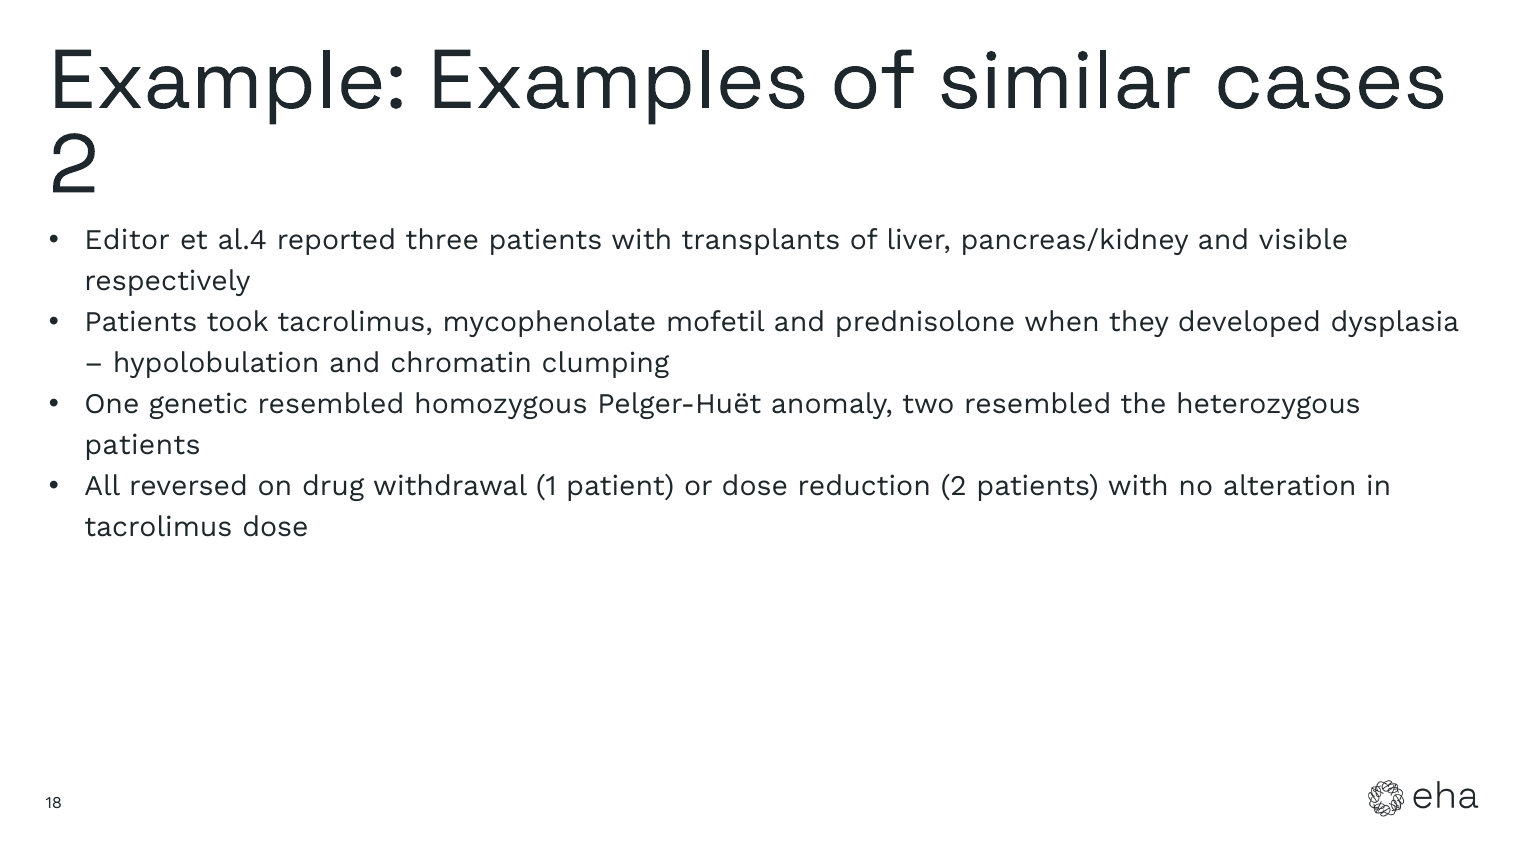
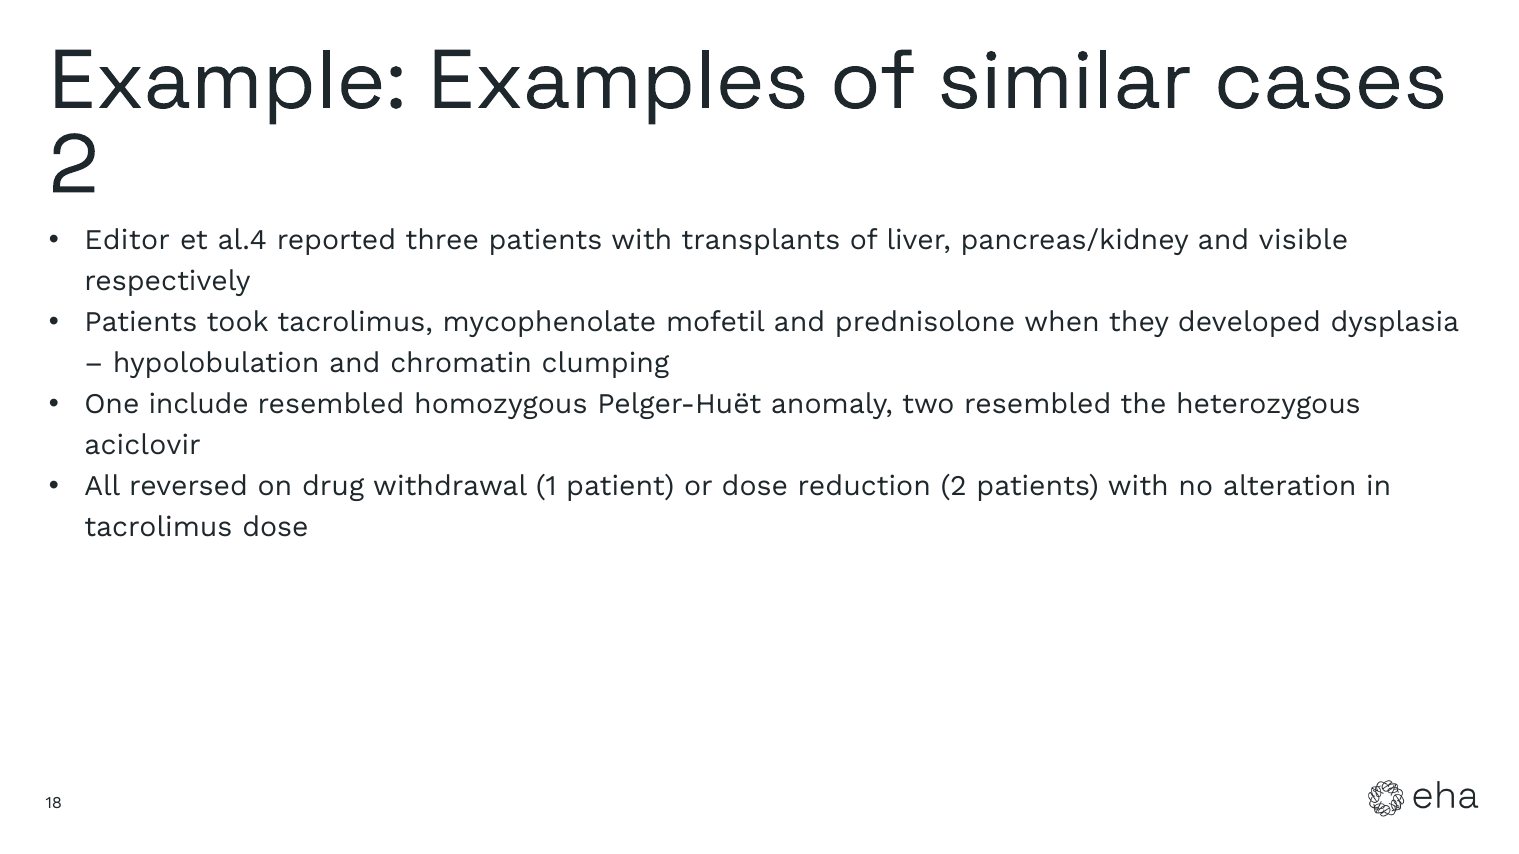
genetic: genetic -> include
patients at (143, 446): patients -> aciclovir
